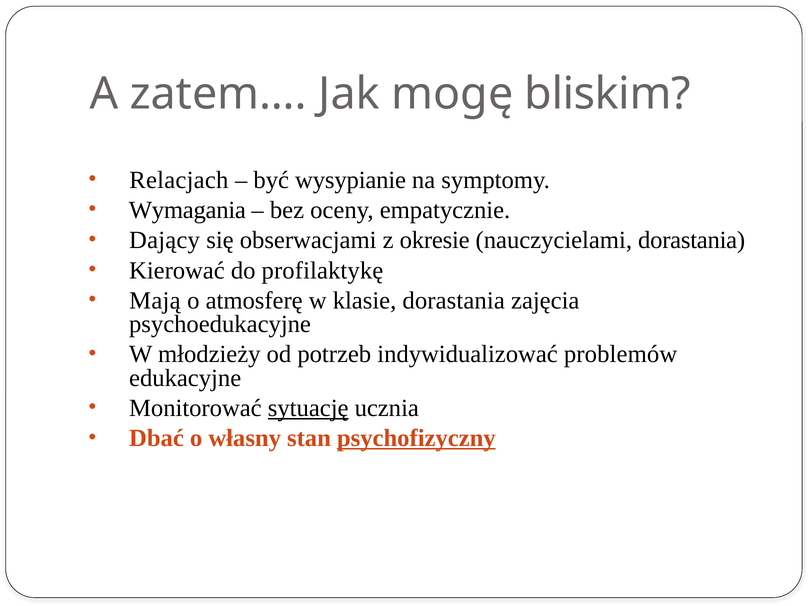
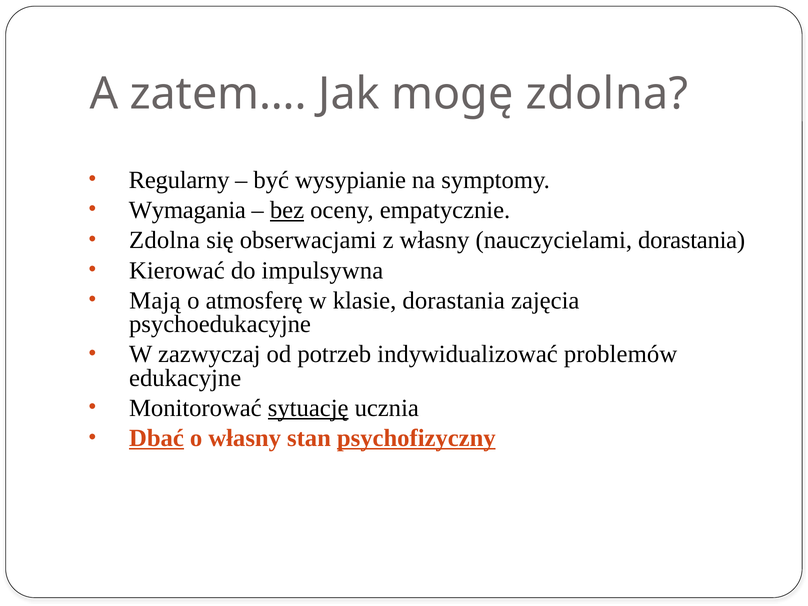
mogę bliskim: bliskim -> zdolna
Relacjach: Relacjach -> Regularny
bez underline: none -> present
Dający at (165, 240): Dający -> Zdolna
z okresie: okresie -> własny
profilaktykę: profilaktykę -> impulsywna
młodzieży: młodzieży -> zazwyczaj
Dbać underline: none -> present
